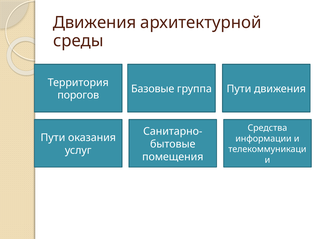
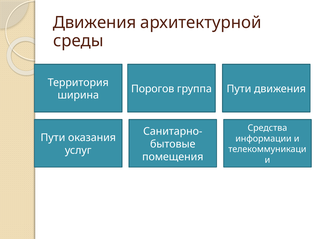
Базовые: Базовые -> Порогов
порогов: порогов -> ширина
